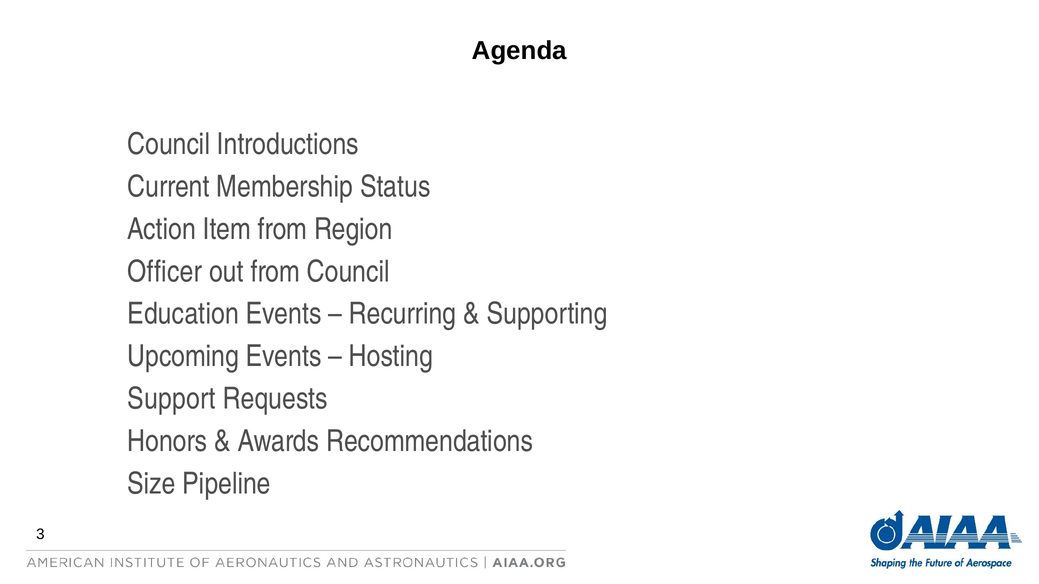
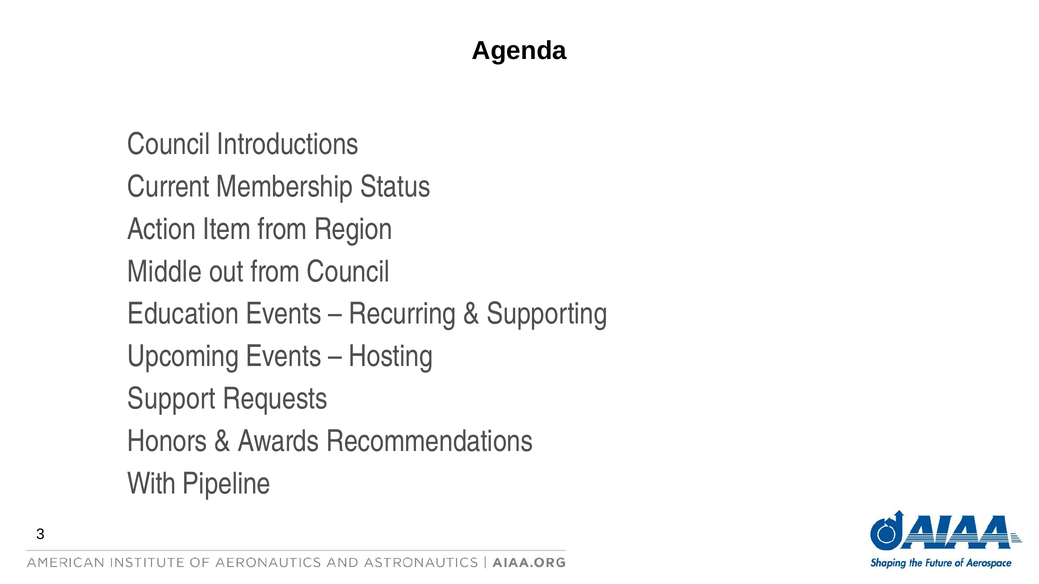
Officer: Officer -> Middle
Size: Size -> With
